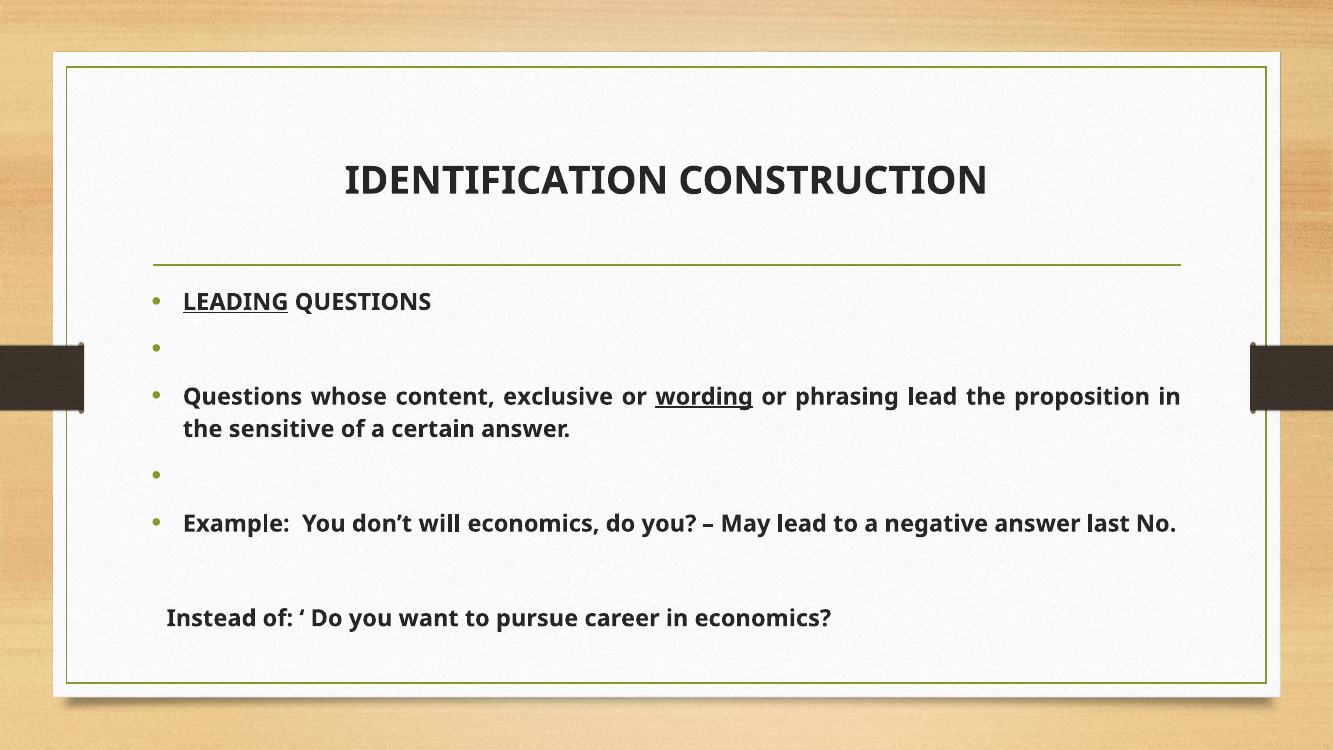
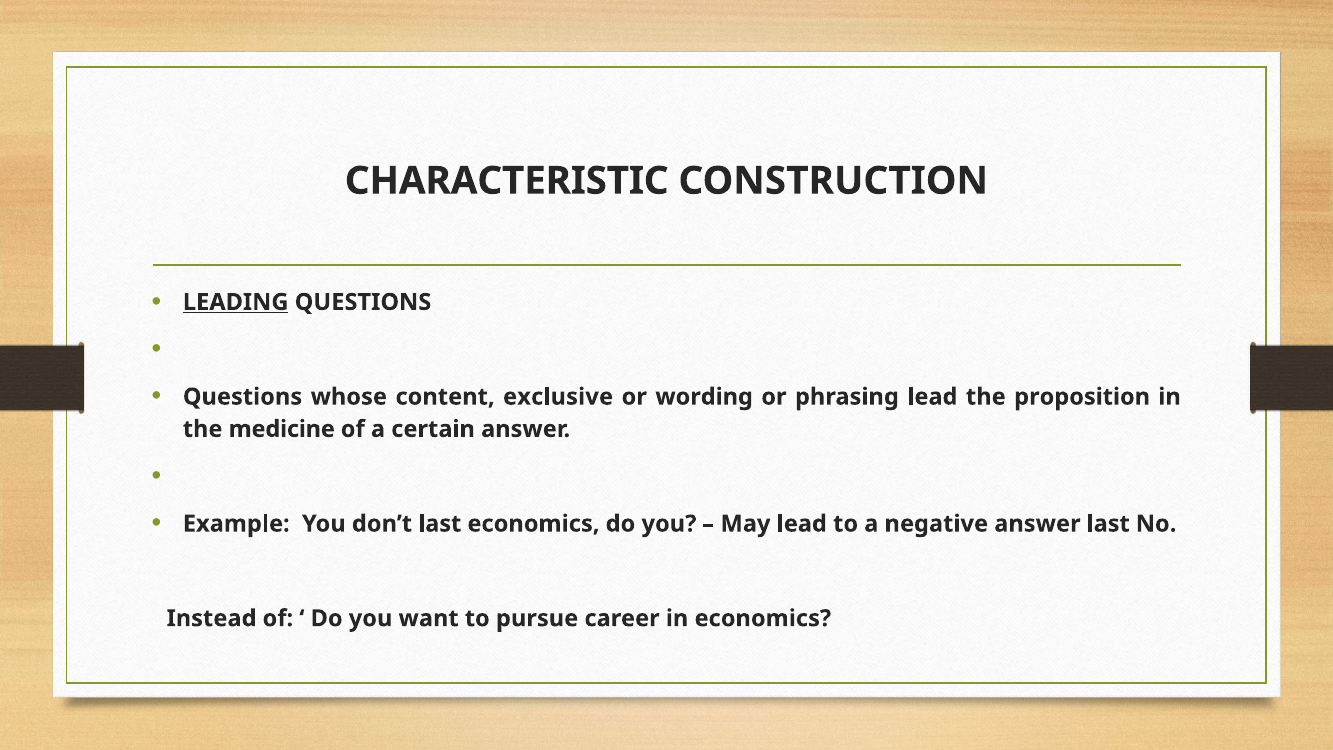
IDENTIFICATION: IDENTIFICATION -> CHARACTERISTIC
wording underline: present -> none
sensitive: sensitive -> medicine
don’t will: will -> last
